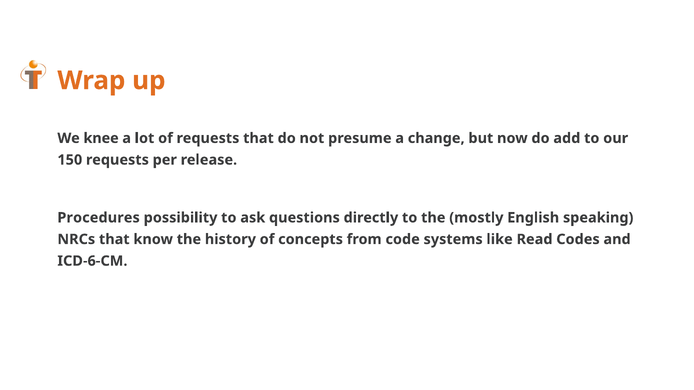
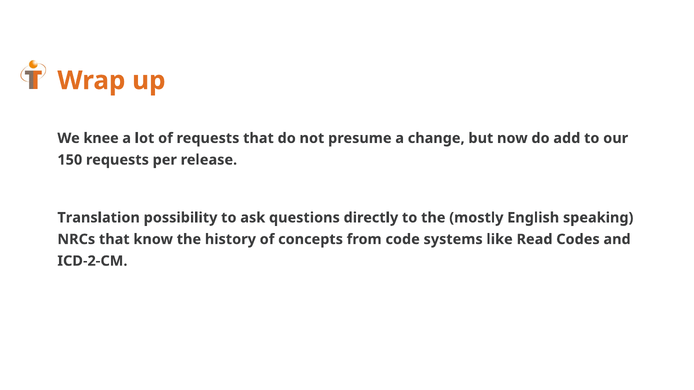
Procedures: Procedures -> Translation
ICD-6-CM: ICD-6-CM -> ICD-2-CM
